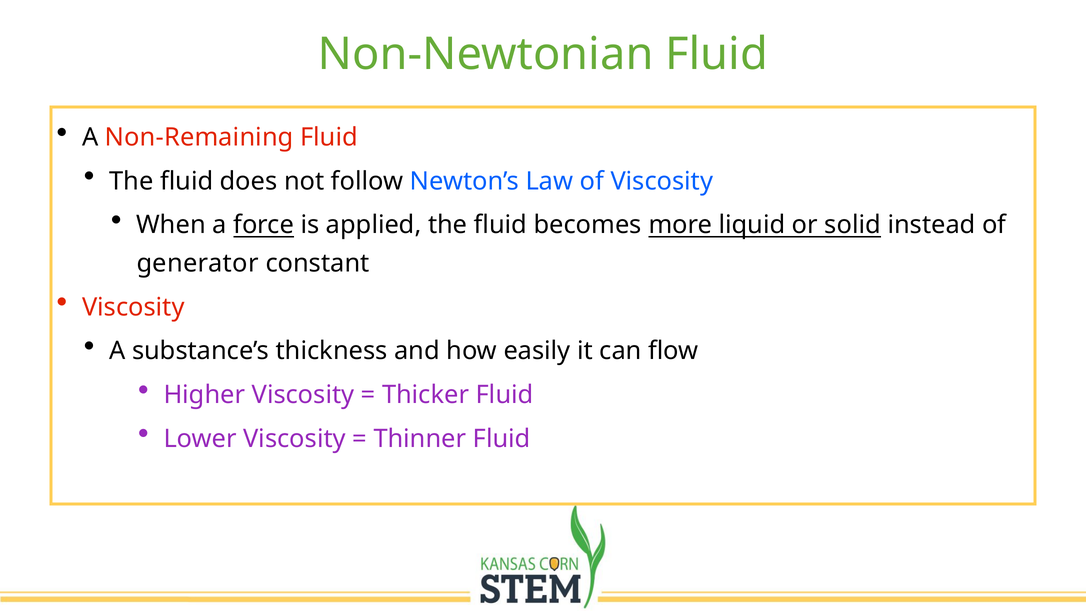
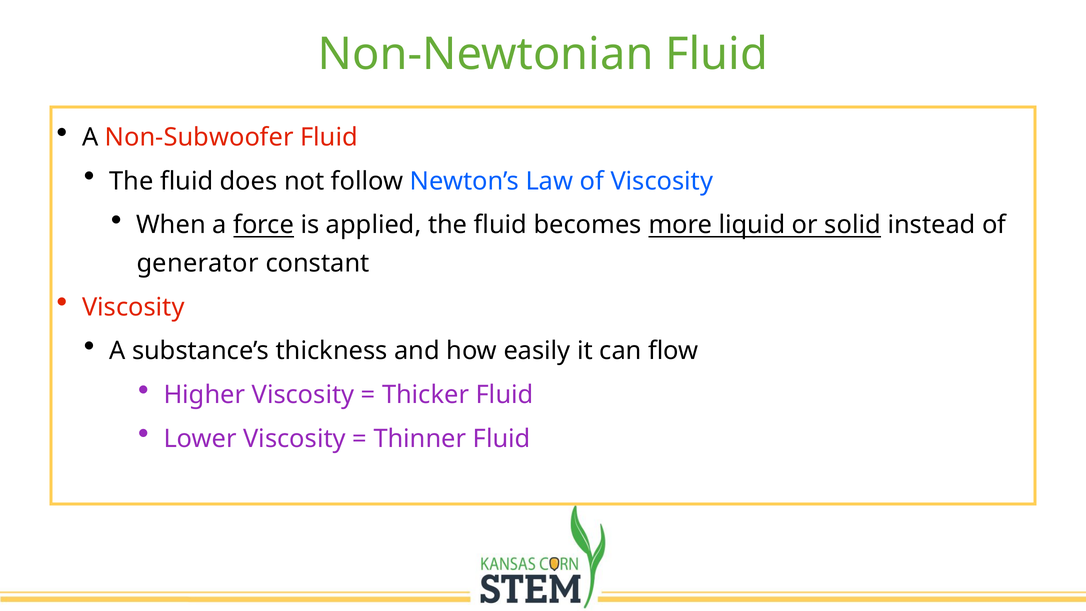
Non-Remaining: Non-Remaining -> Non-Subwoofer
